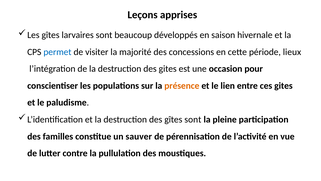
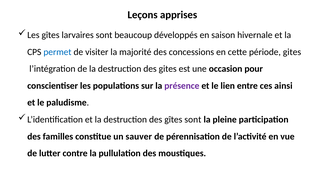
période lieux: lieux -> gites
présence colour: orange -> purple
ces gites: gites -> ainsi
